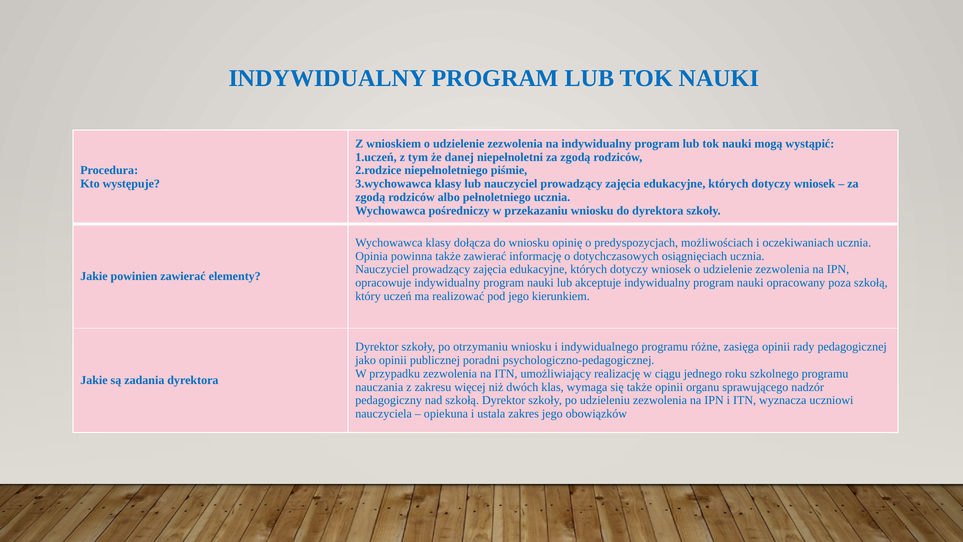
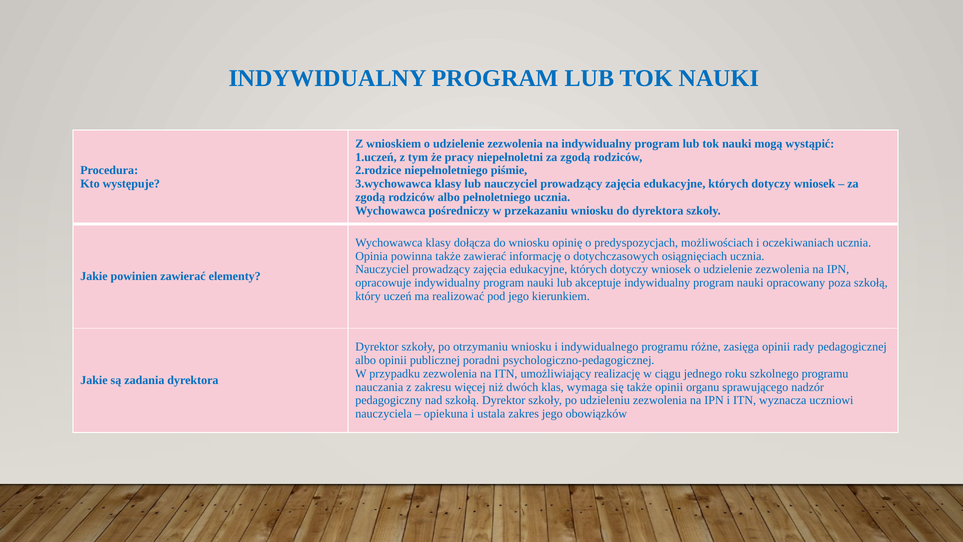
danej: danej -> pracy
jako at (366, 360): jako -> albo
